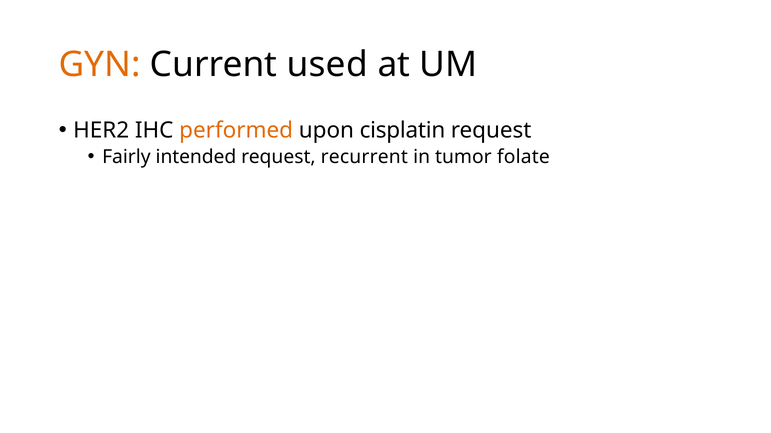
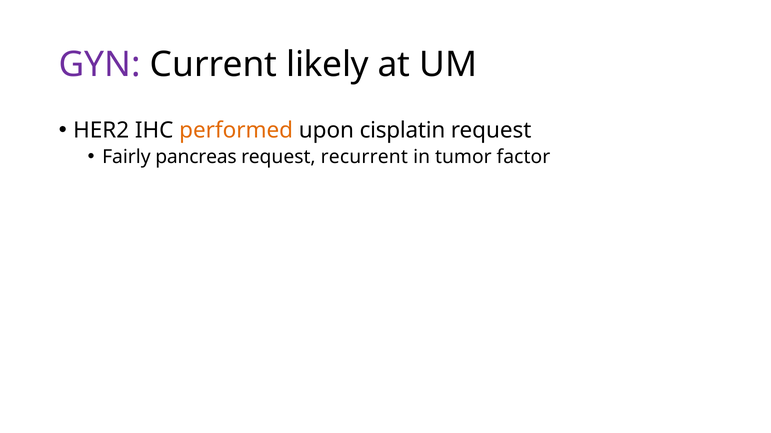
GYN colour: orange -> purple
used: used -> likely
intended: intended -> pancreas
folate: folate -> factor
